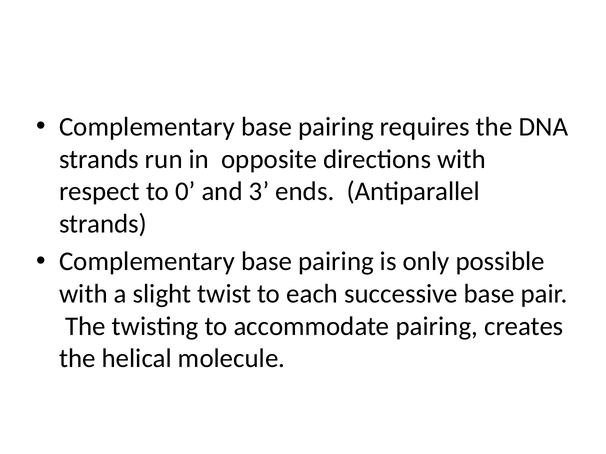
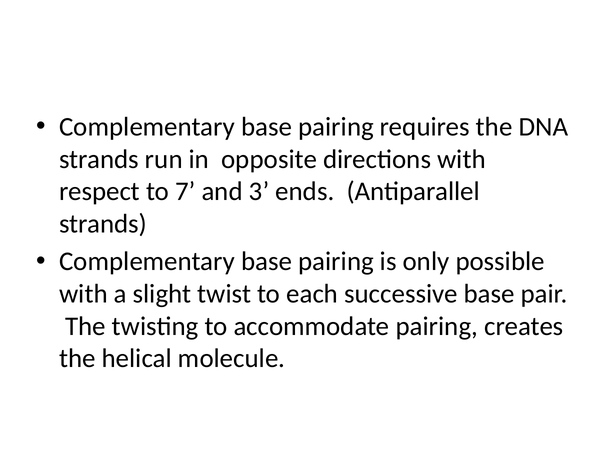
0: 0 -> 7
